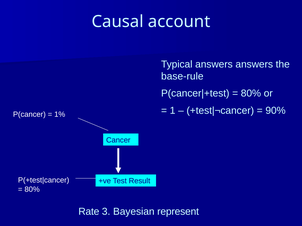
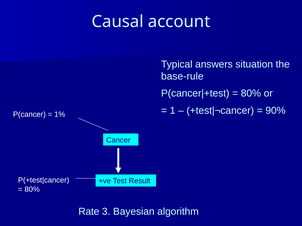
answers answers: answers -> situation
represent: represent -> algorithm
